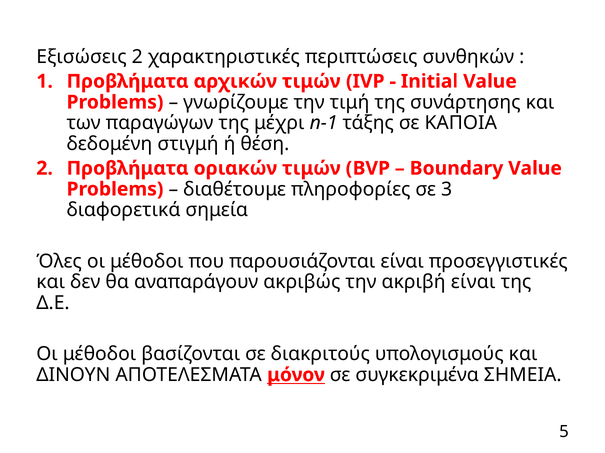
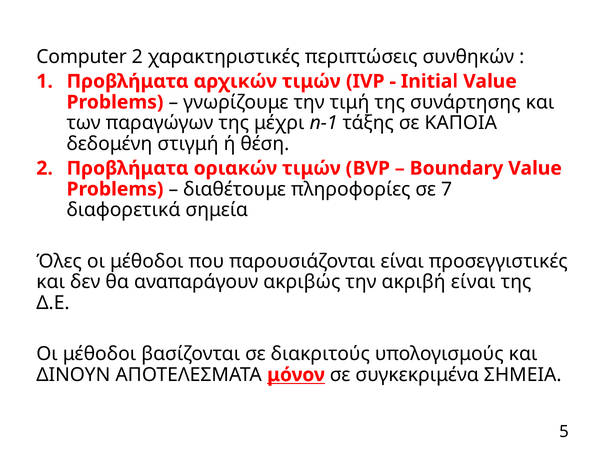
Εξισώσεις: Εξισώσεις -> Computer
3: 3 -> 7
